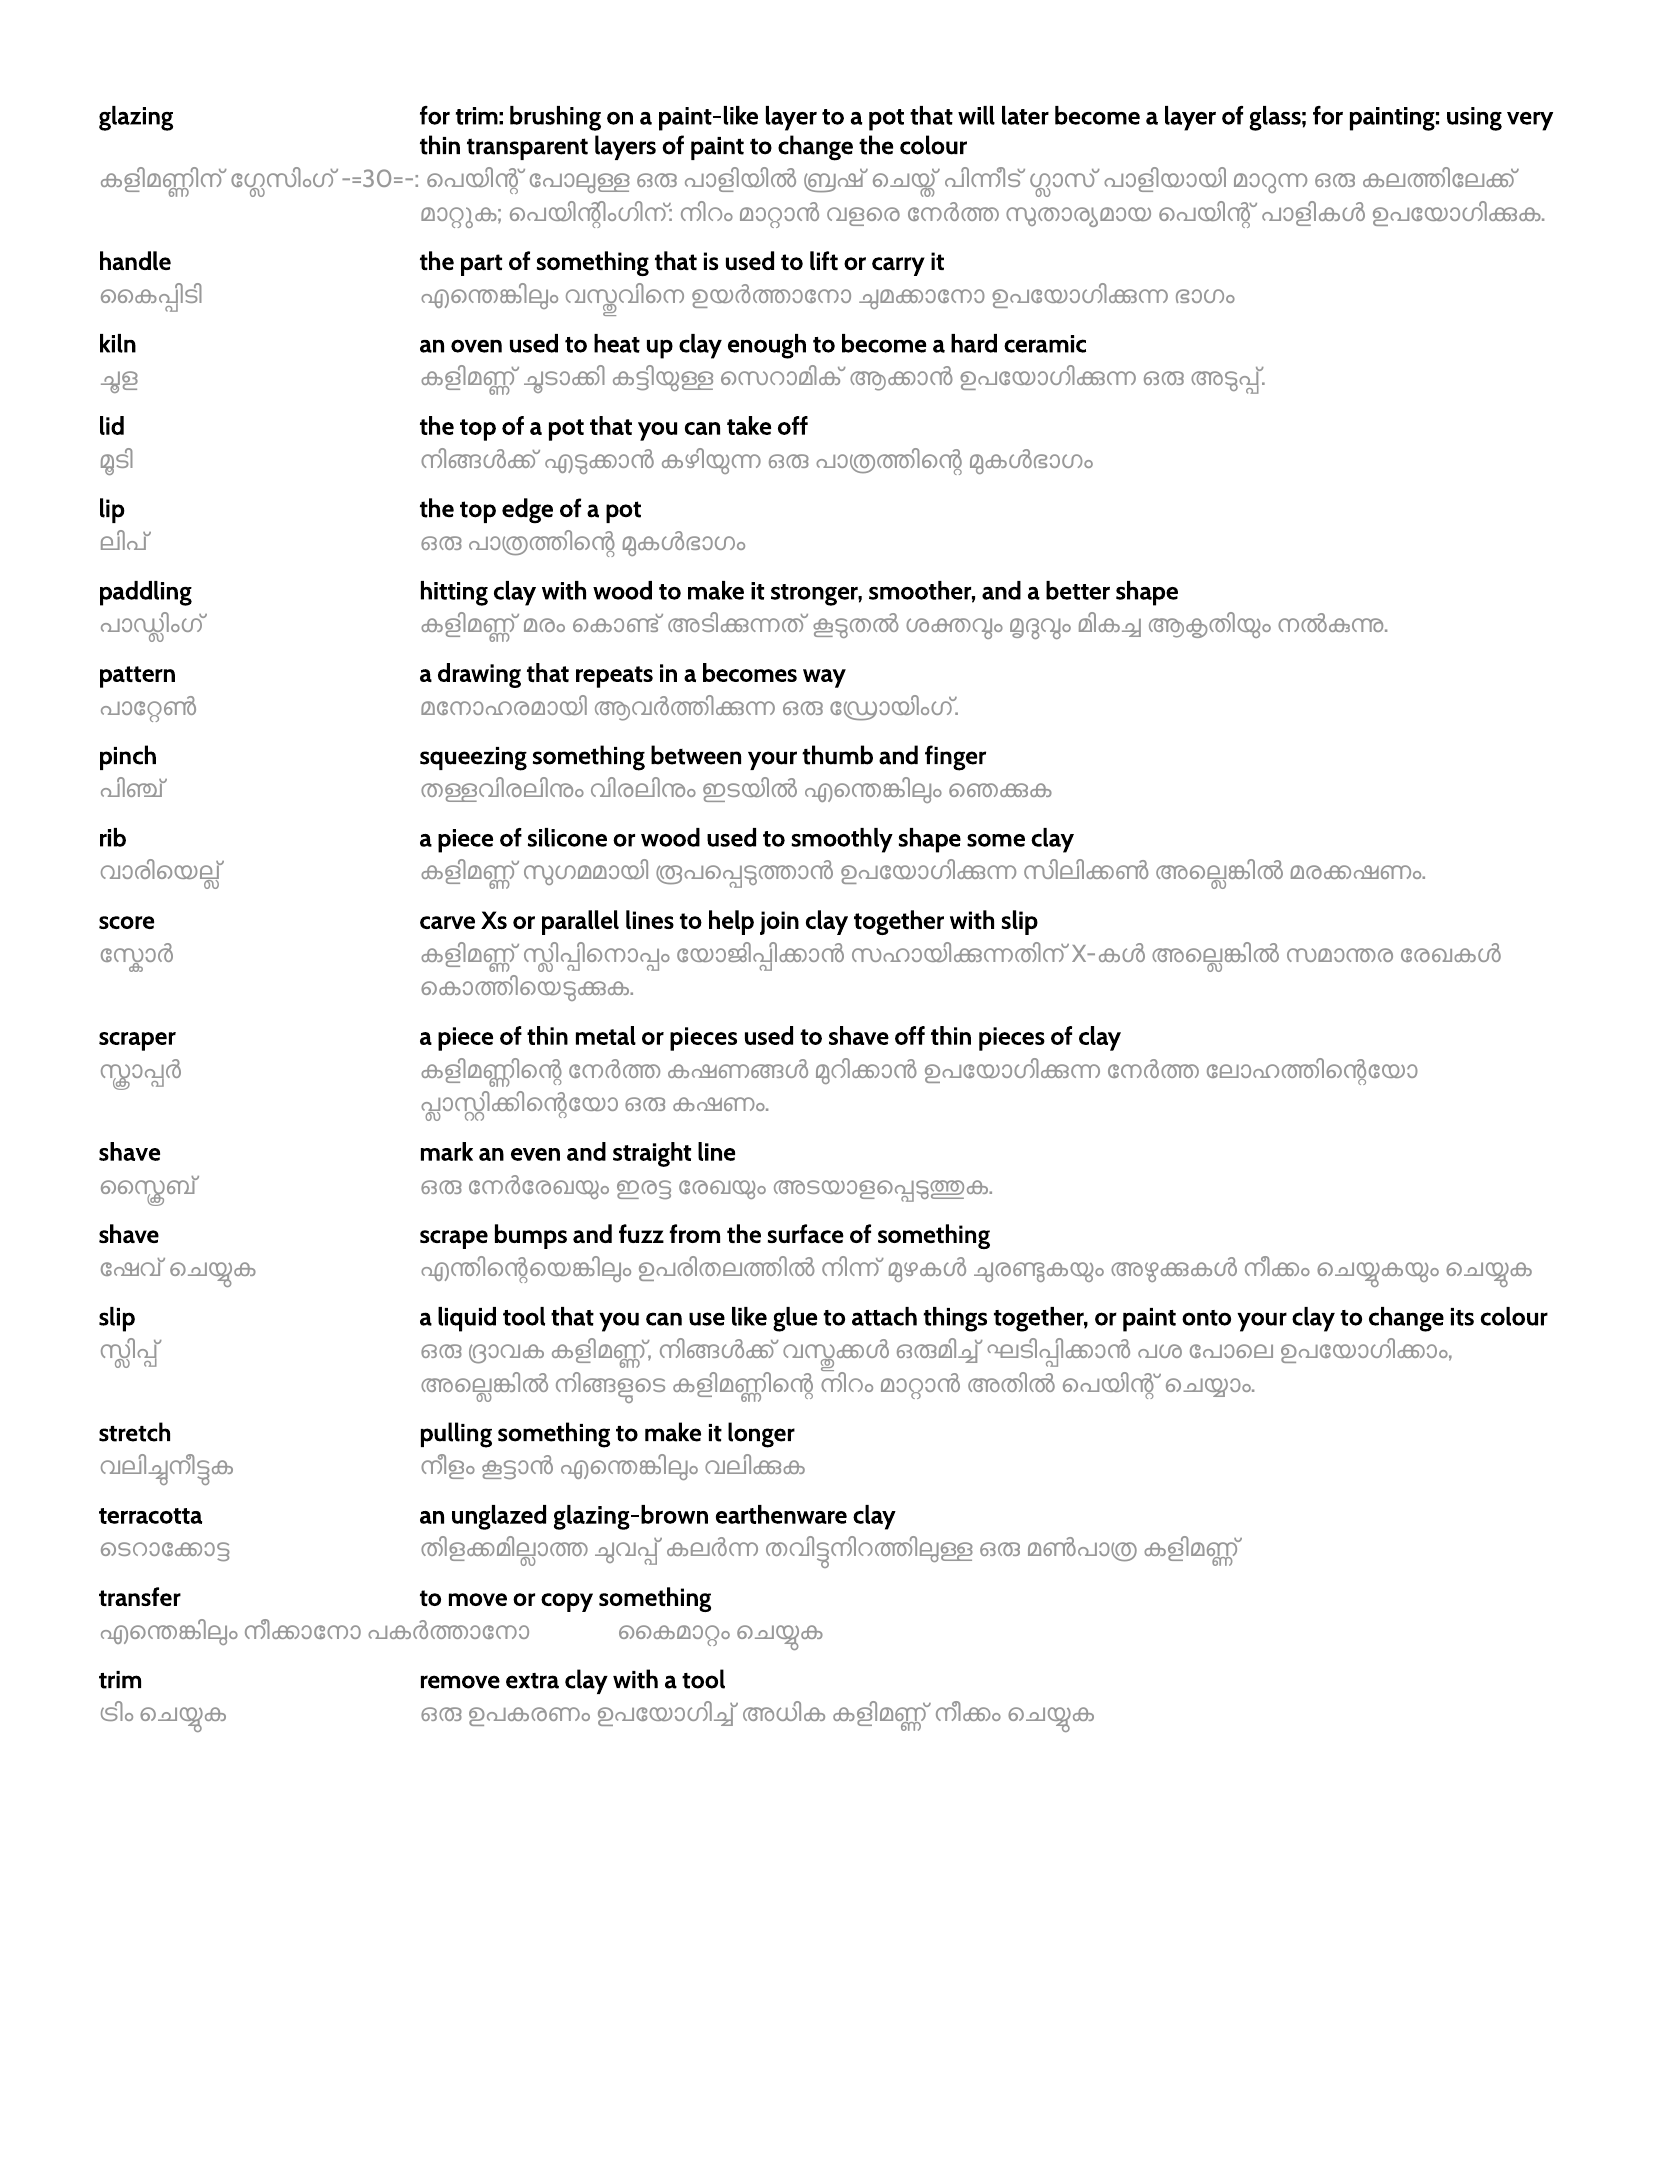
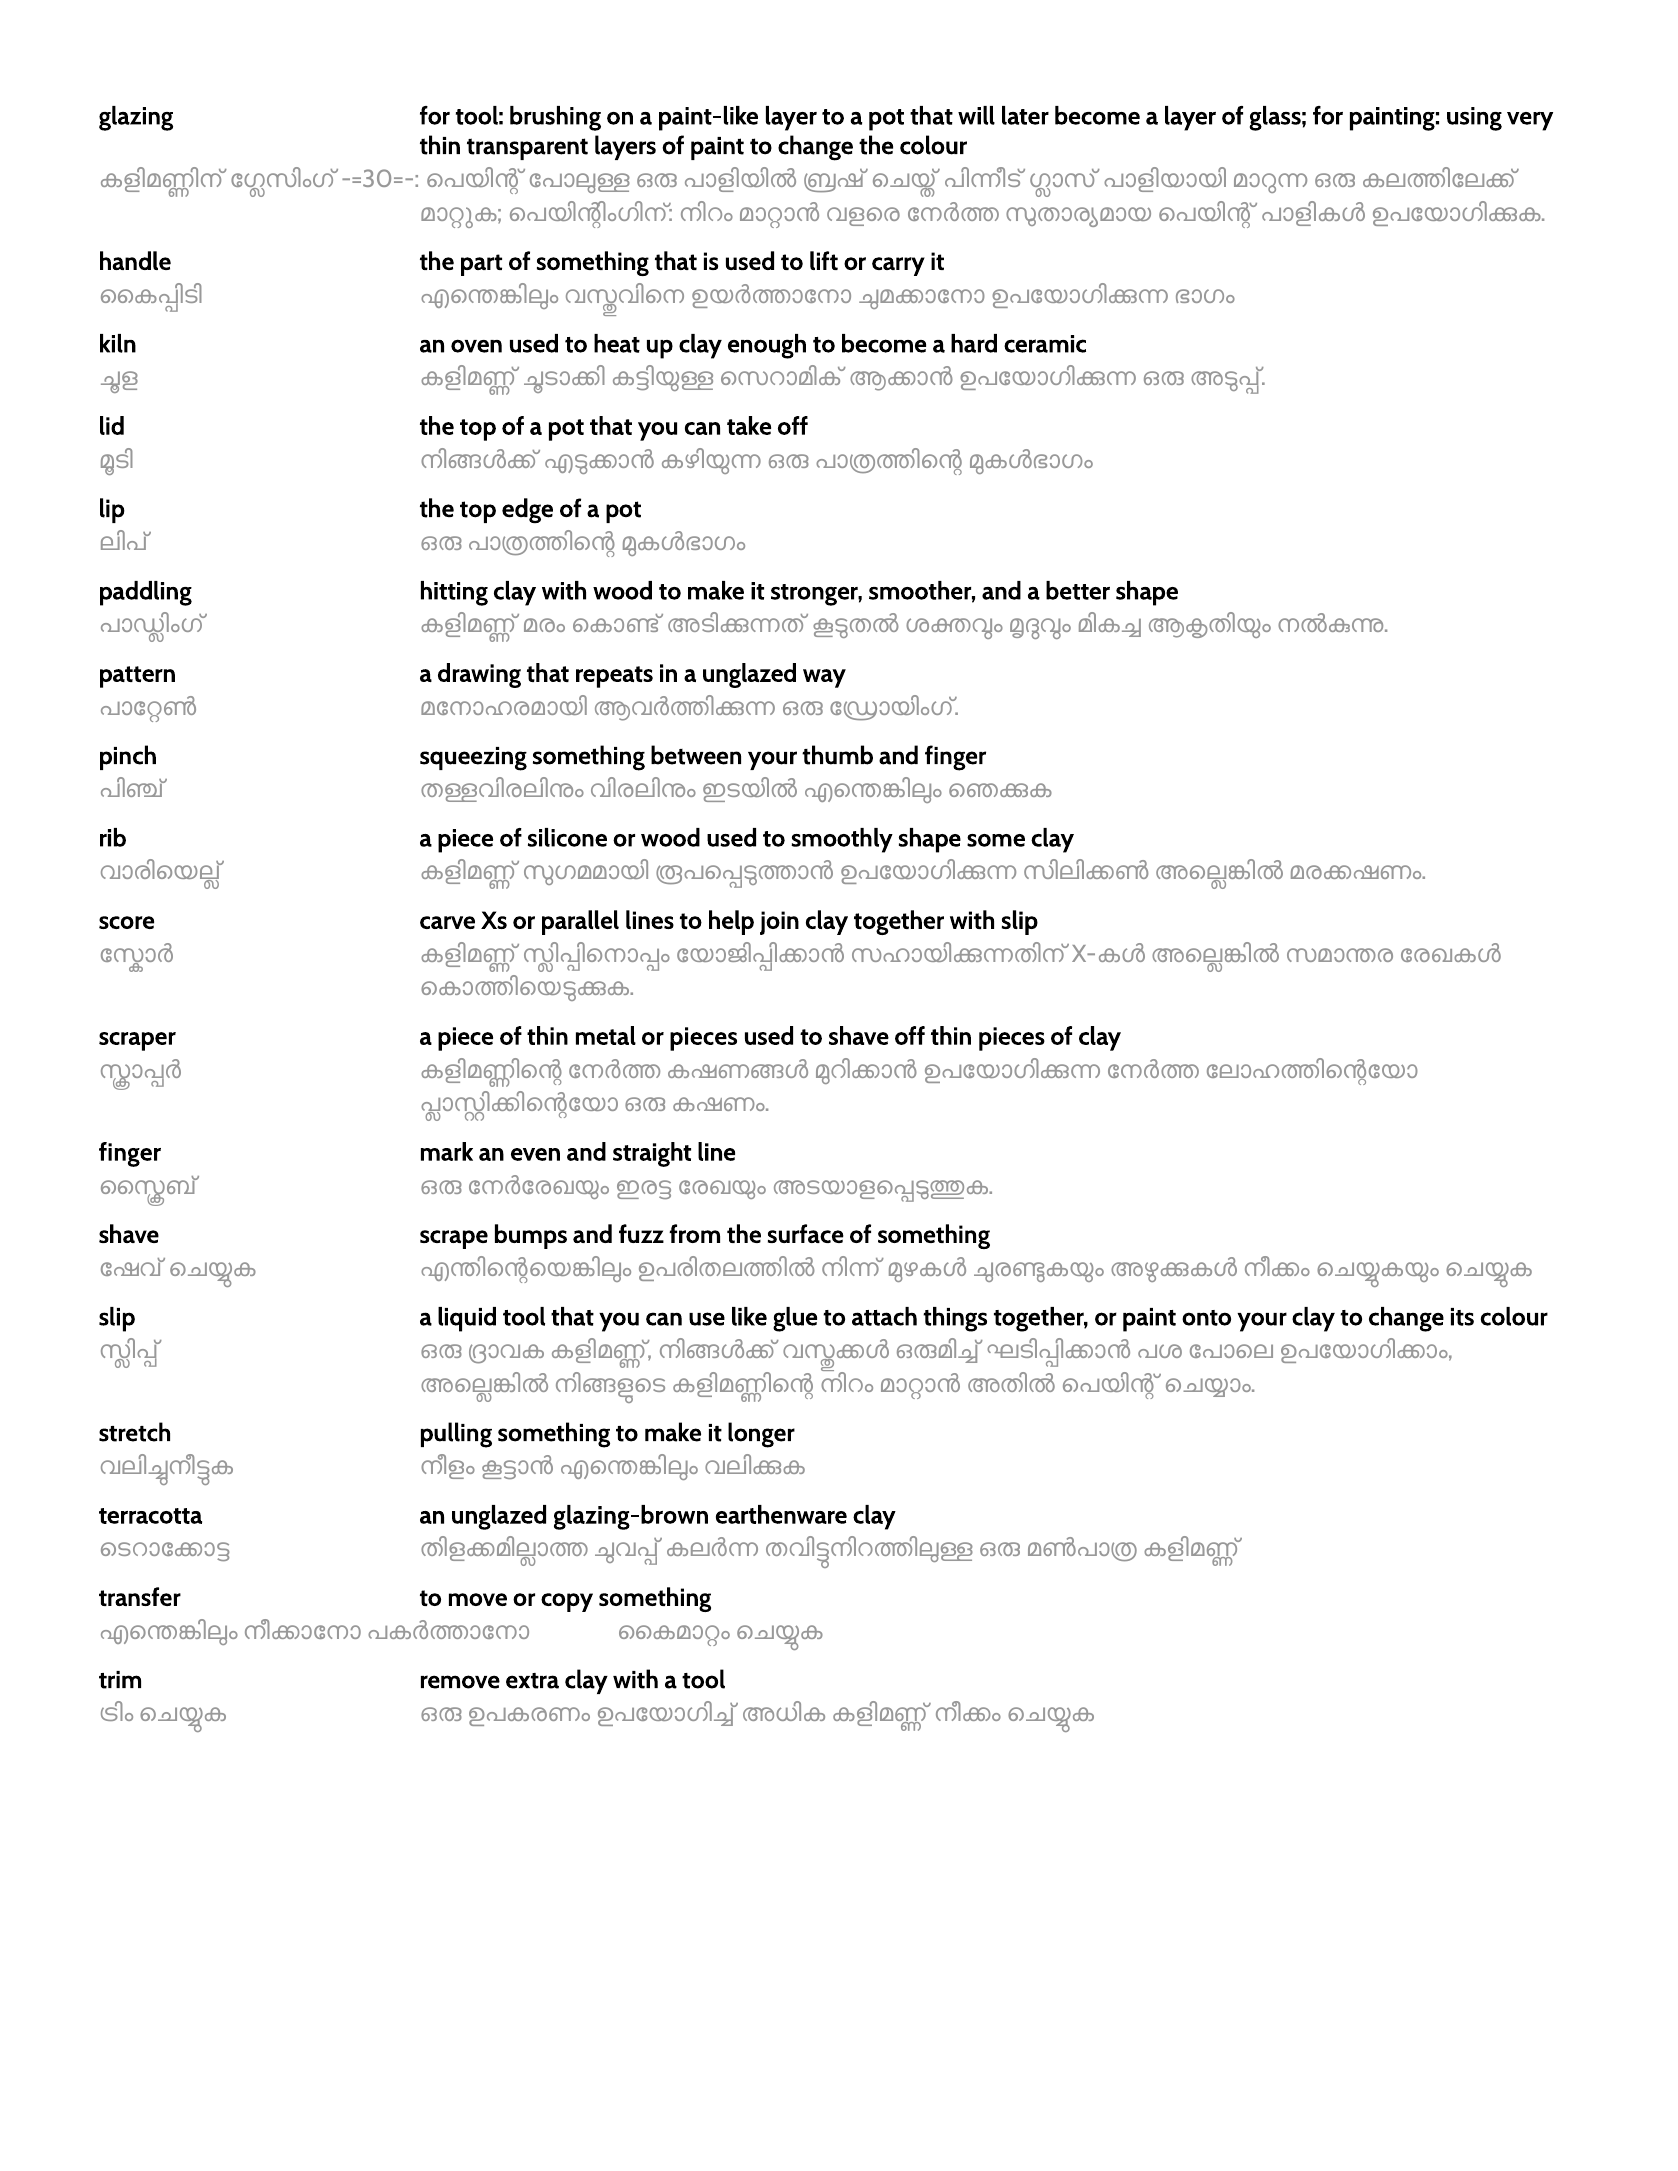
for trim: trim -> tool
a becomes: becomes -> unglazed
shave at (130, 1153): shave -> finger
